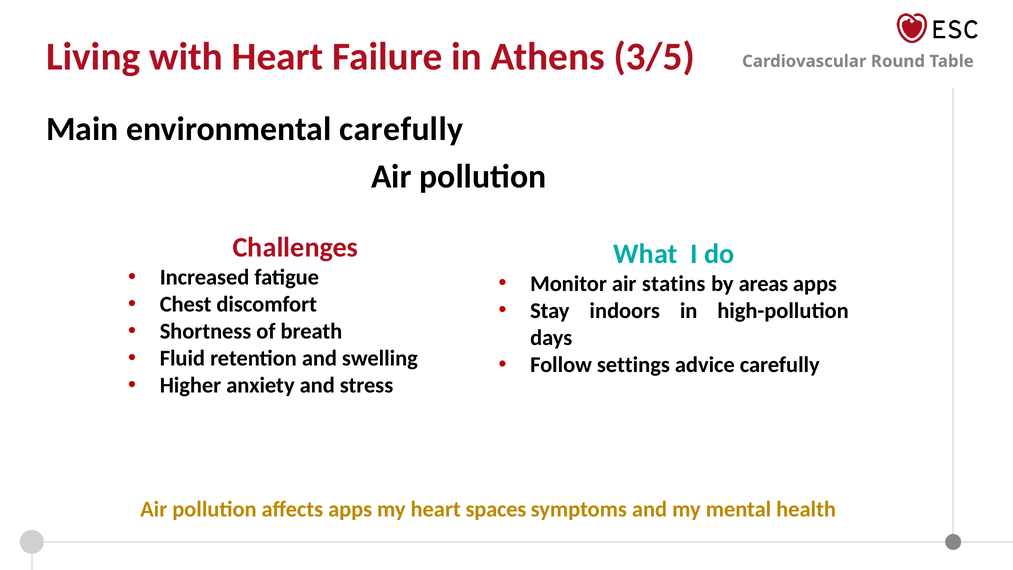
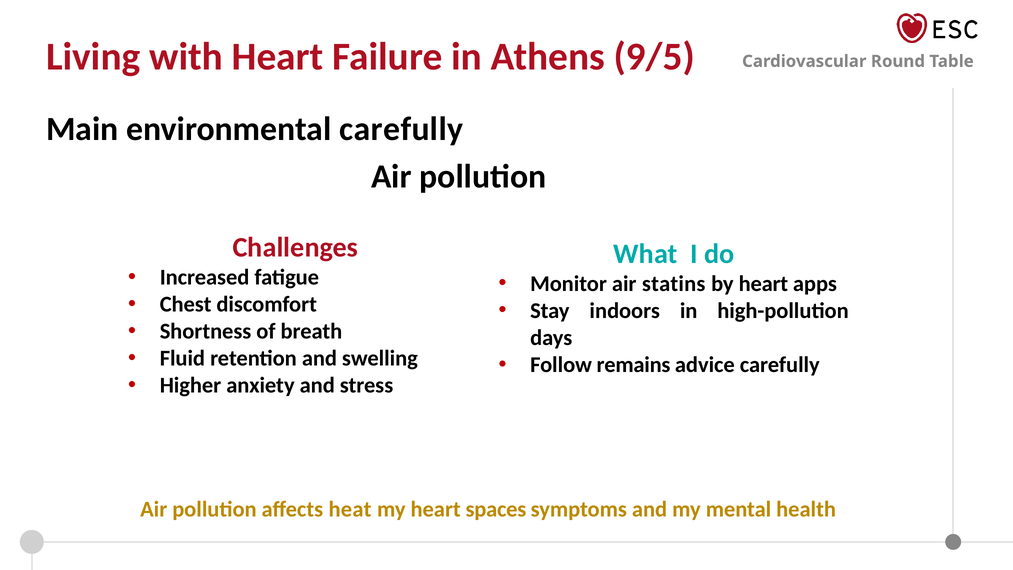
3/5: 3/5 -> 9/5
by areas: areas -> heart
settings: settings -> remains
affects apps: apps -> heat
